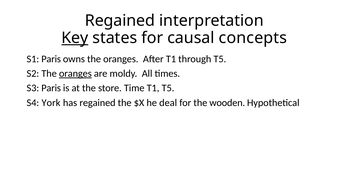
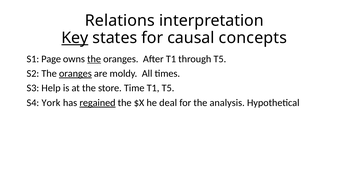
Regained at (120, 21): Regained -> Relations
S1 Paris: Paris -> Page
the at (94, 59) underline: none -> present
S3 Paris: Paris -> Help
regained at (97, 103) underline: none -> present
wooden: wooden -> analysis
